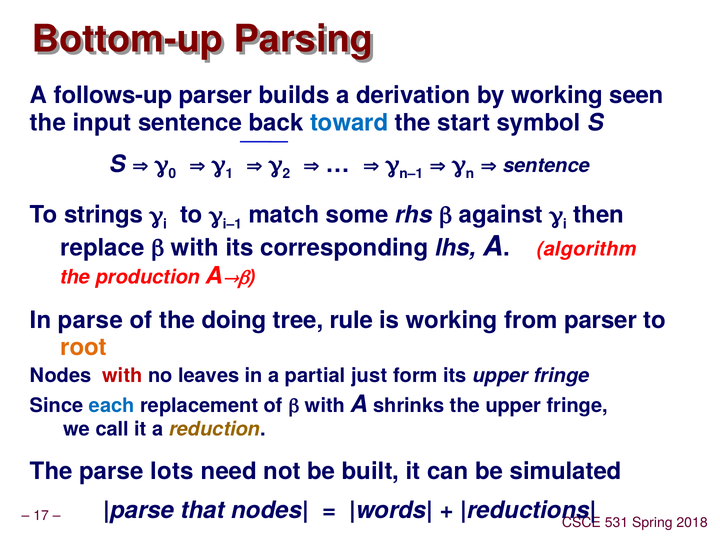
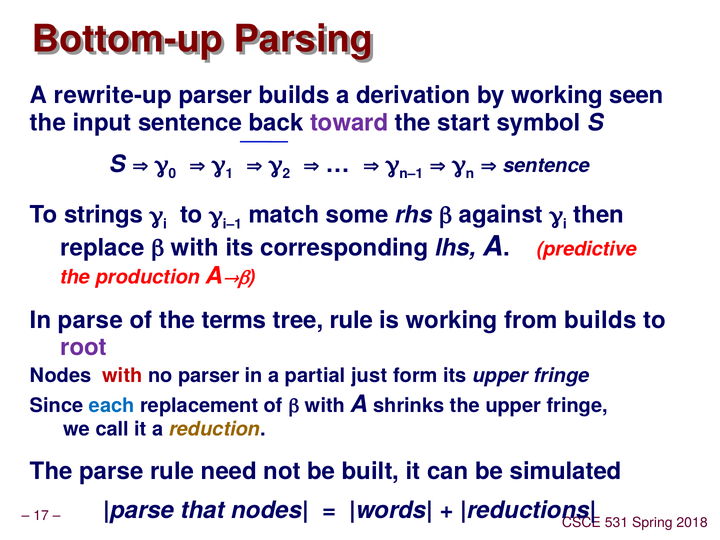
follows-up: follows-up -> rewrite-up
toward colour: blue -> purple
algorithm: algorithm -> predictive
doing: doing -> terms
from parser: parser -> builds
root colour: orange -> purple
no leaves: leaves -> parser
parse lots: lots -> rule
